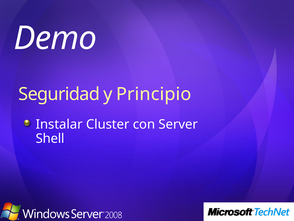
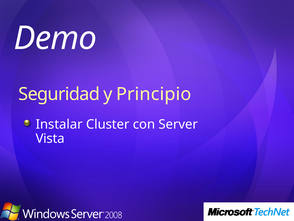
Shell: Shell -> Vista
